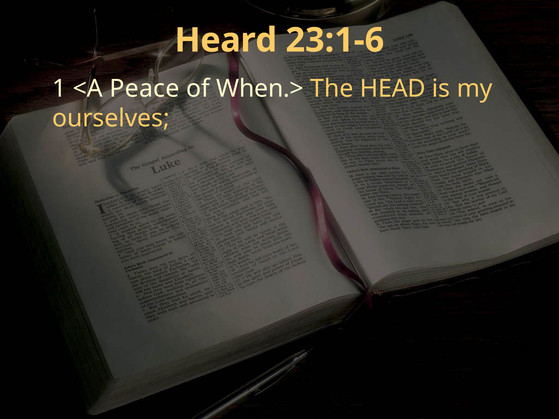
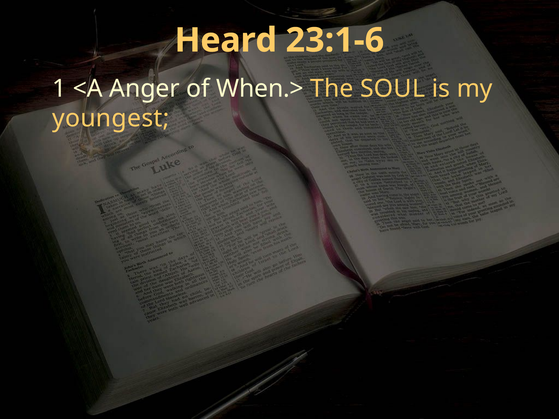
Peace: Peace -> Anger
HEAD: HEAD -> SOUL
ourselves: ourselves -> youngest
